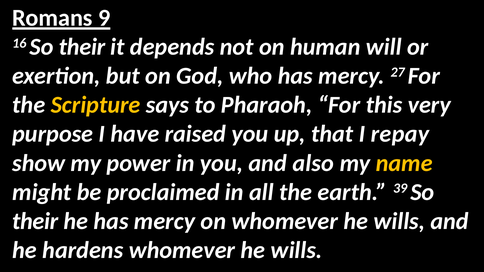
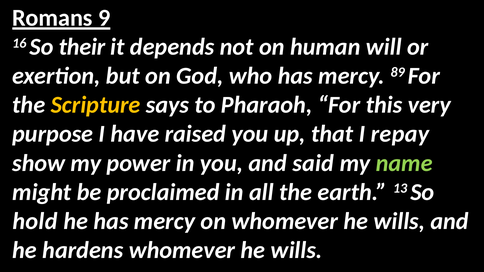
27: 27 -> 89
also: also -> said
name colour: yellow -> light green
39: 39 -> 13
their at (35, 221): their -> hold
